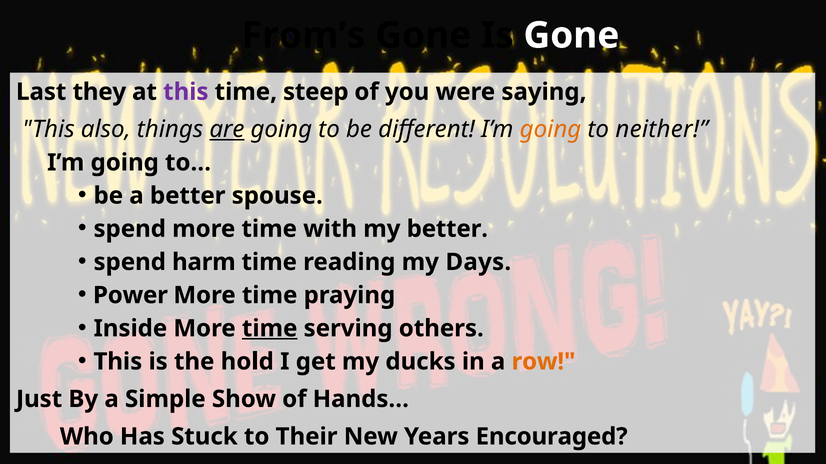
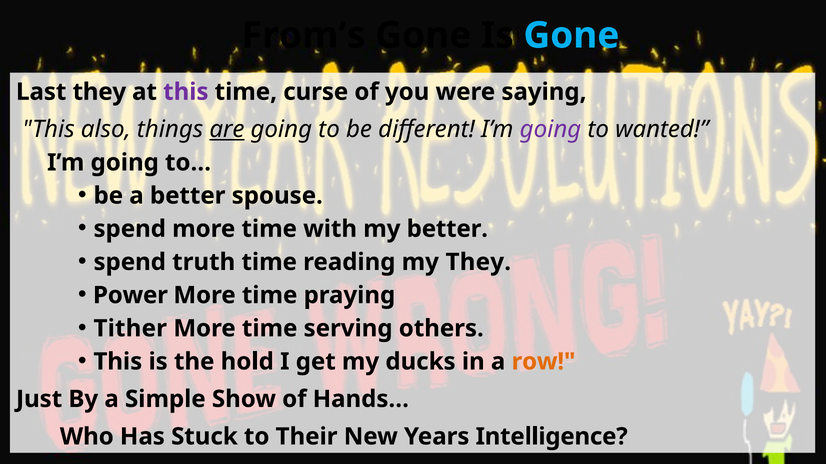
Gone at (571, 35) colour: white -> light blue
steep: steep -> curse
going at (550, 130) colour: orange -> purple
neither: neither -> wanted
harm: harm -> truth
my Days: Days -> They
Inside: Inside -> Tither
time at (270, 329) underline: present -> none
Encouraged: Encouraged -> Intelligence
